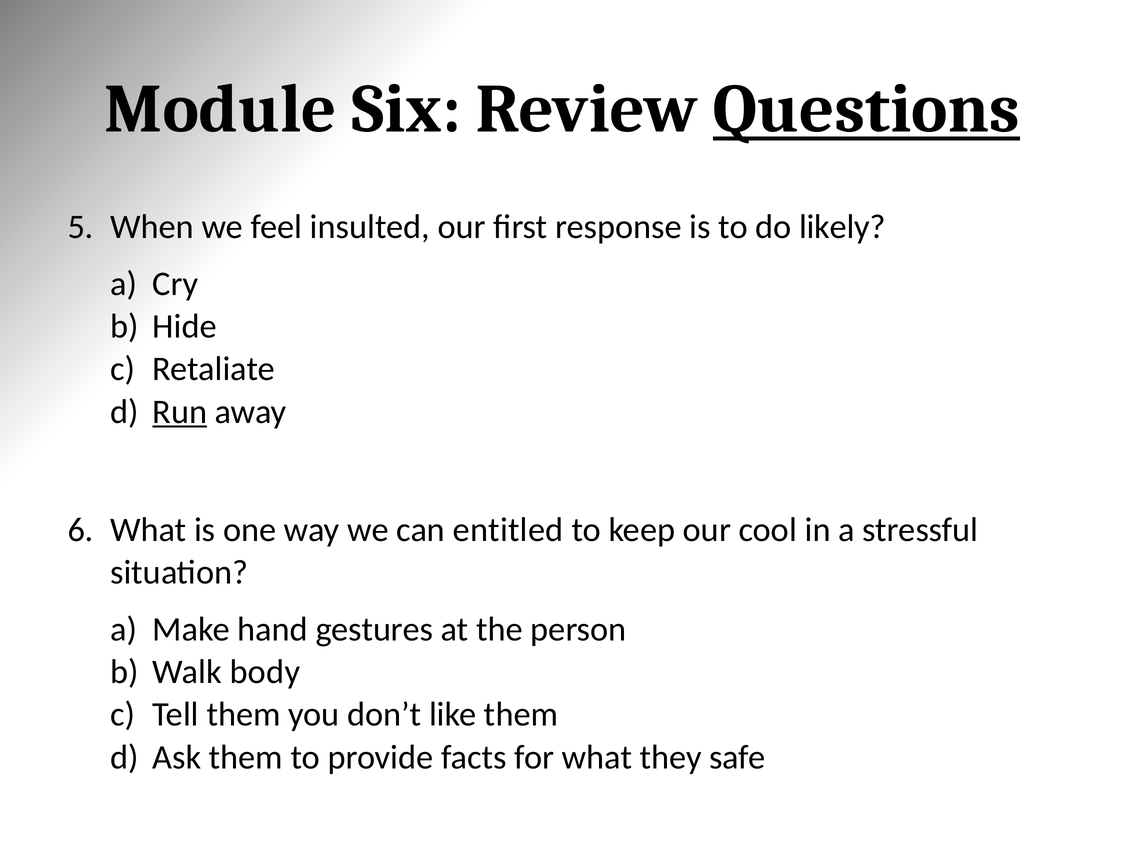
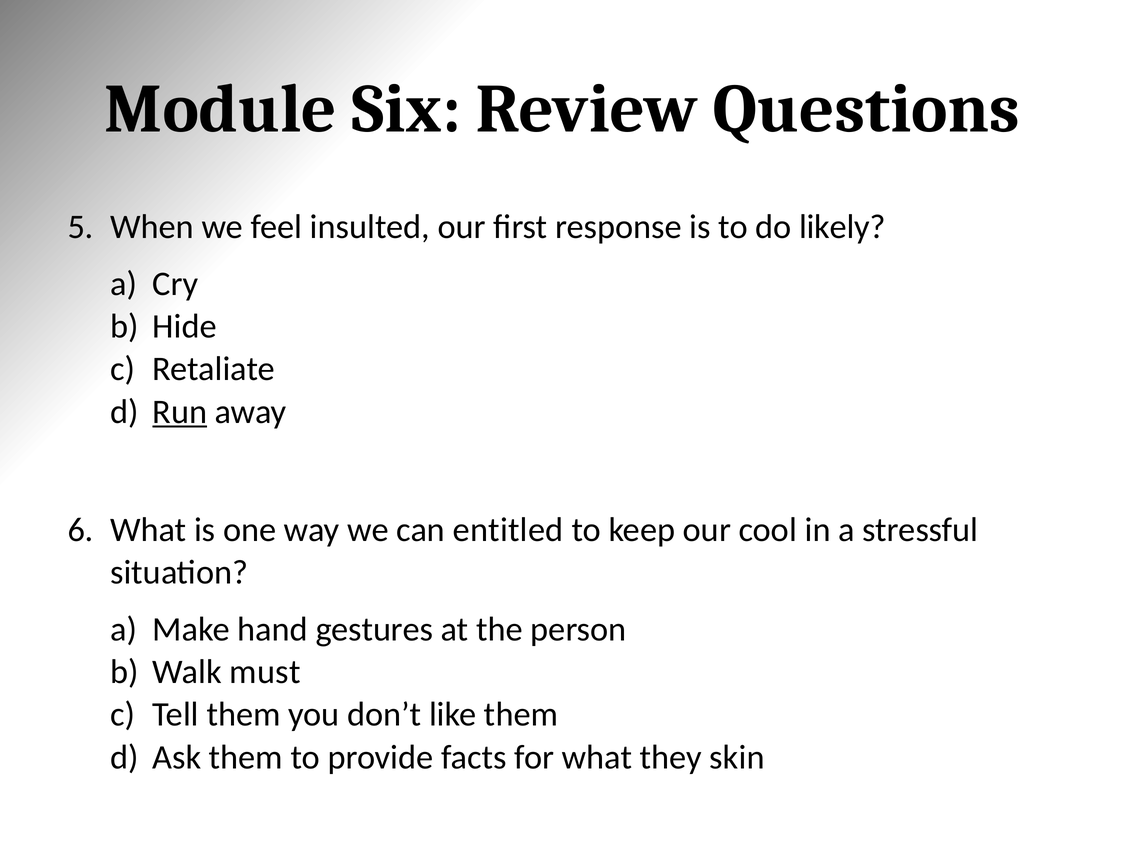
Questions underline: present -> none
body: body -> must
safe: safe -> skin
